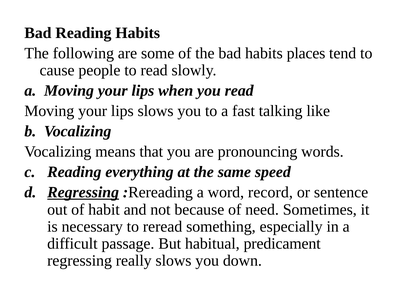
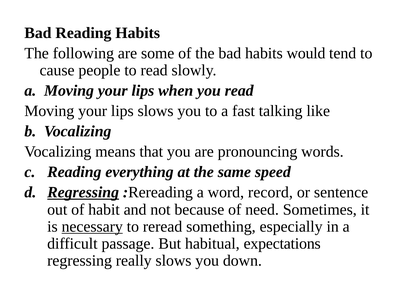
places: places -> would
necessary underline: none -> present
predicament: predicament -> expectations
